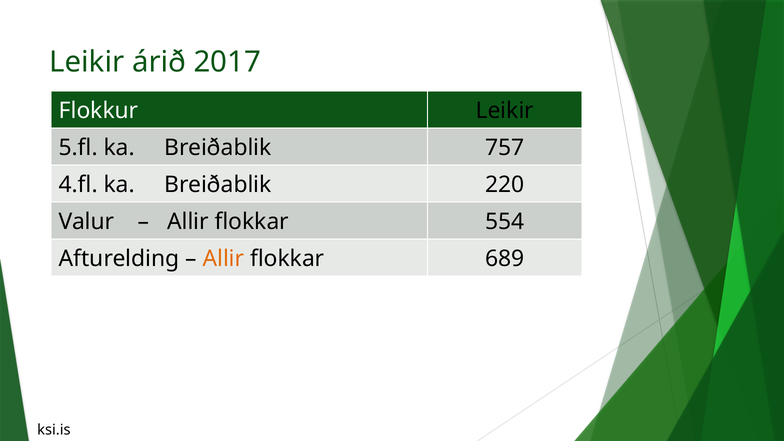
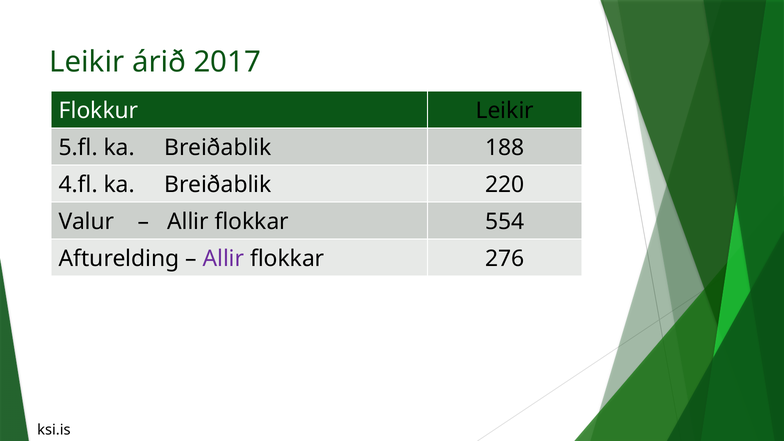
757: 757 -> 188
Allir at (223, 259) colour: orange -> purple
689: 689 -> 276
